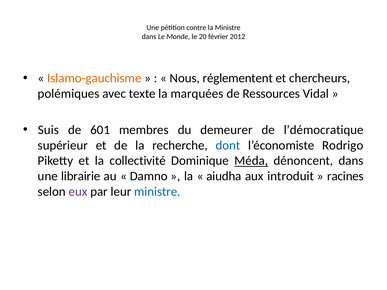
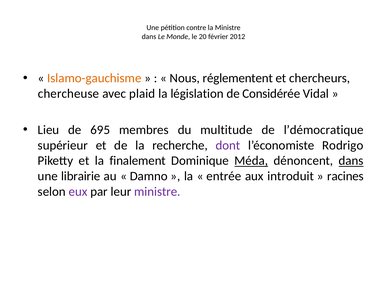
polémiques: polémiques -> chercheuse
texte: texte -> plaid
marquées: marquées -> législation
Ressources: Ressources -> Considérée
Suis: Suis -> Lieu
601: 601 -> 695
demeurer: demeurer -> multitude
dont colour: blue -> purple
collectivité: collectivité -> finalement
dans at (351, 161) underline: none -> present
aiudha: aiudha -> entrée
ministre at (157, 192) colour: blue -> purple
